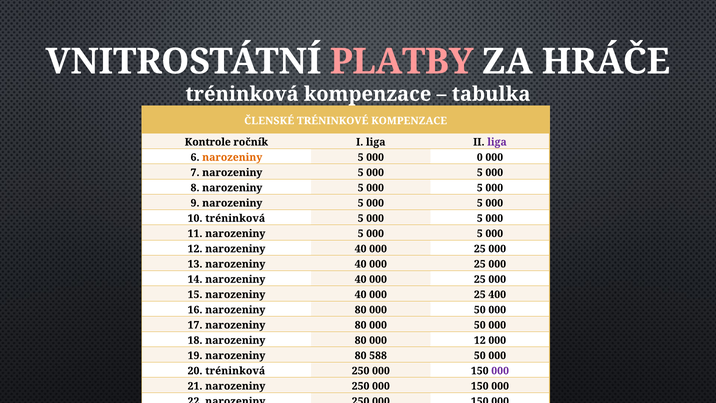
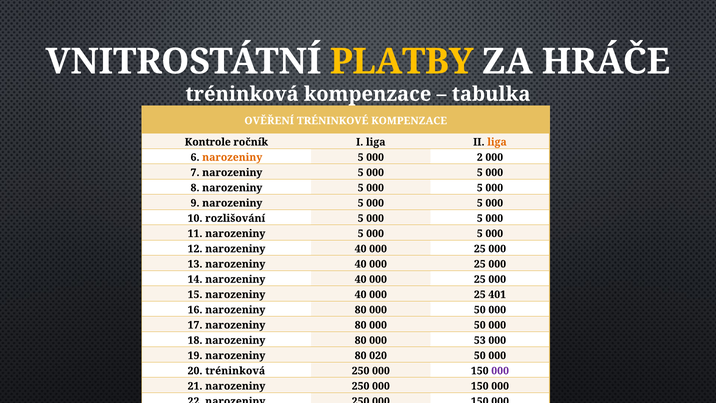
PLATBY colour: pink -> yellow
ČLENSKÉ: ČLENSKÉ -> OVĚŘENÍ
liga at (497, 142) colour: purple -> orange
0: 0 -> 2
10 tréninková: tréninková -> rozlišování
400: 400 -> 401
80 000 12: 12 -> 53
588: 588 -> 020
